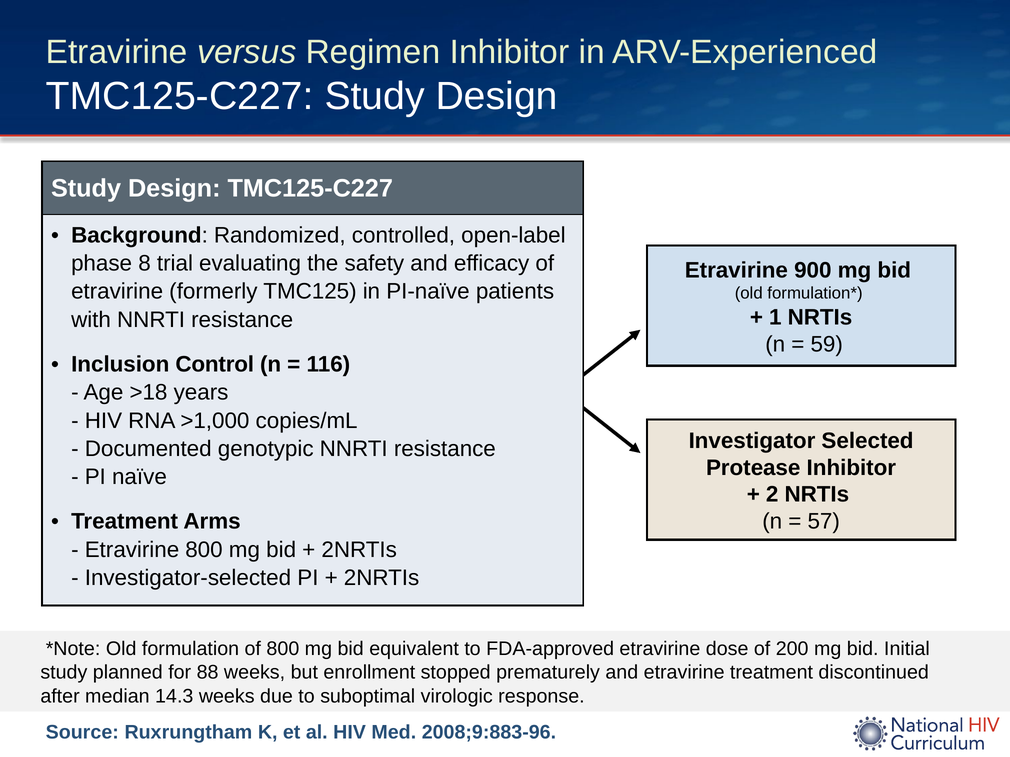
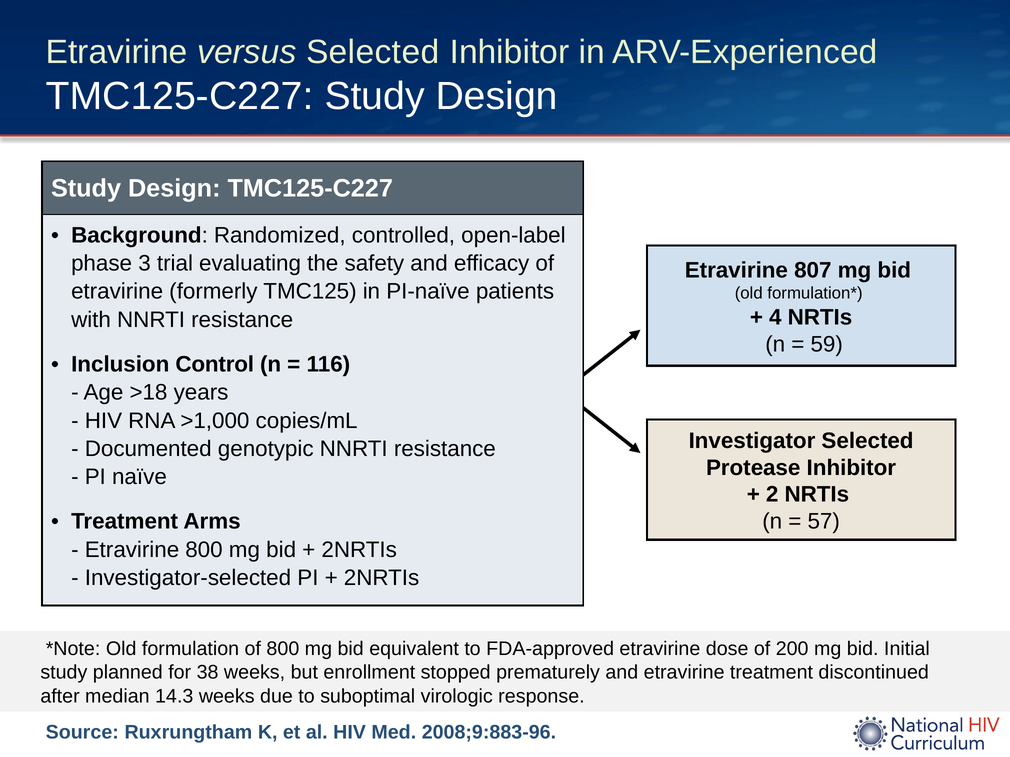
versus Regimen: Regimen -> Selected
8: 8 -> 3
900: 900 -> 807
1: 1 -> 4
88: 88 -> 38
